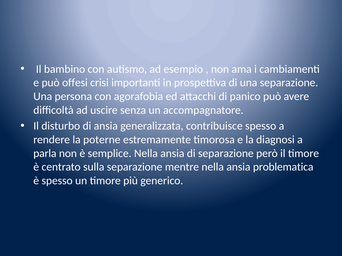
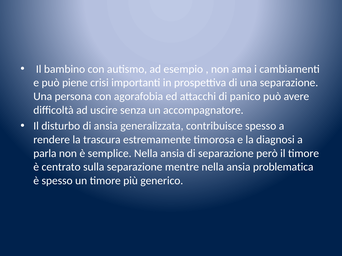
offesi: offesi -> piene
poterne: poterne -> trascura
